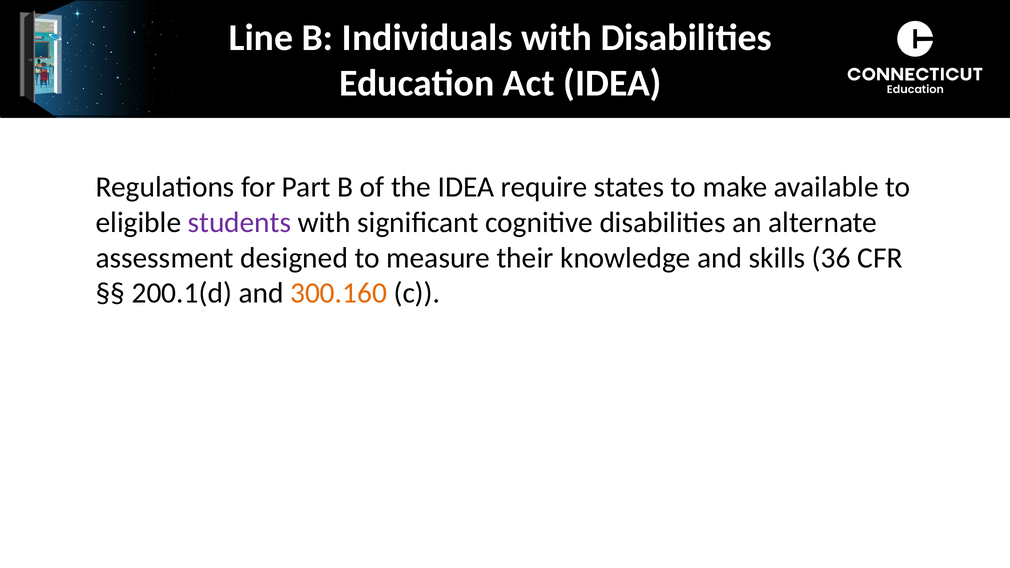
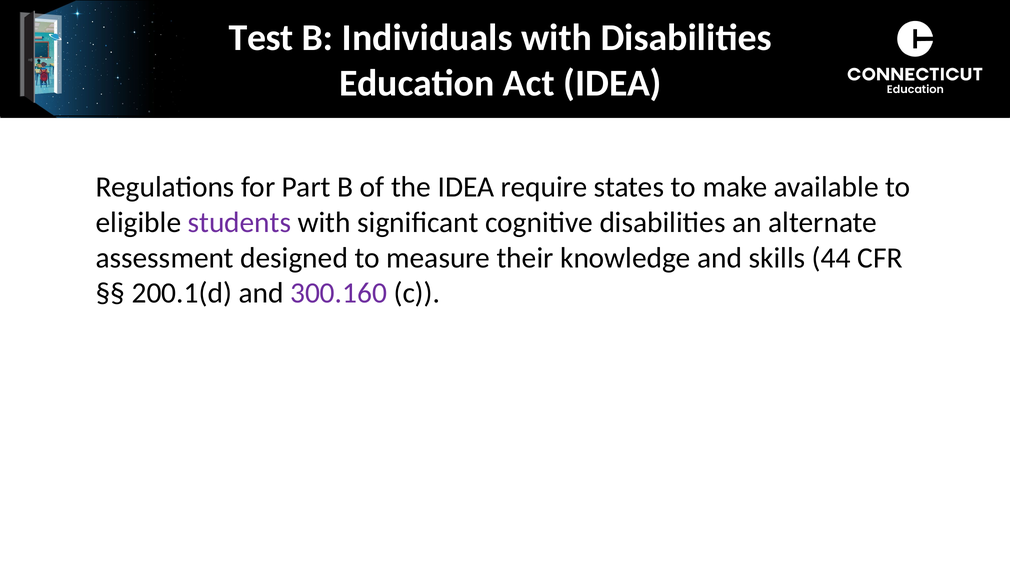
Line: Line -> Test
36: 36 -> 44
300.160 colour: orange -> purple
